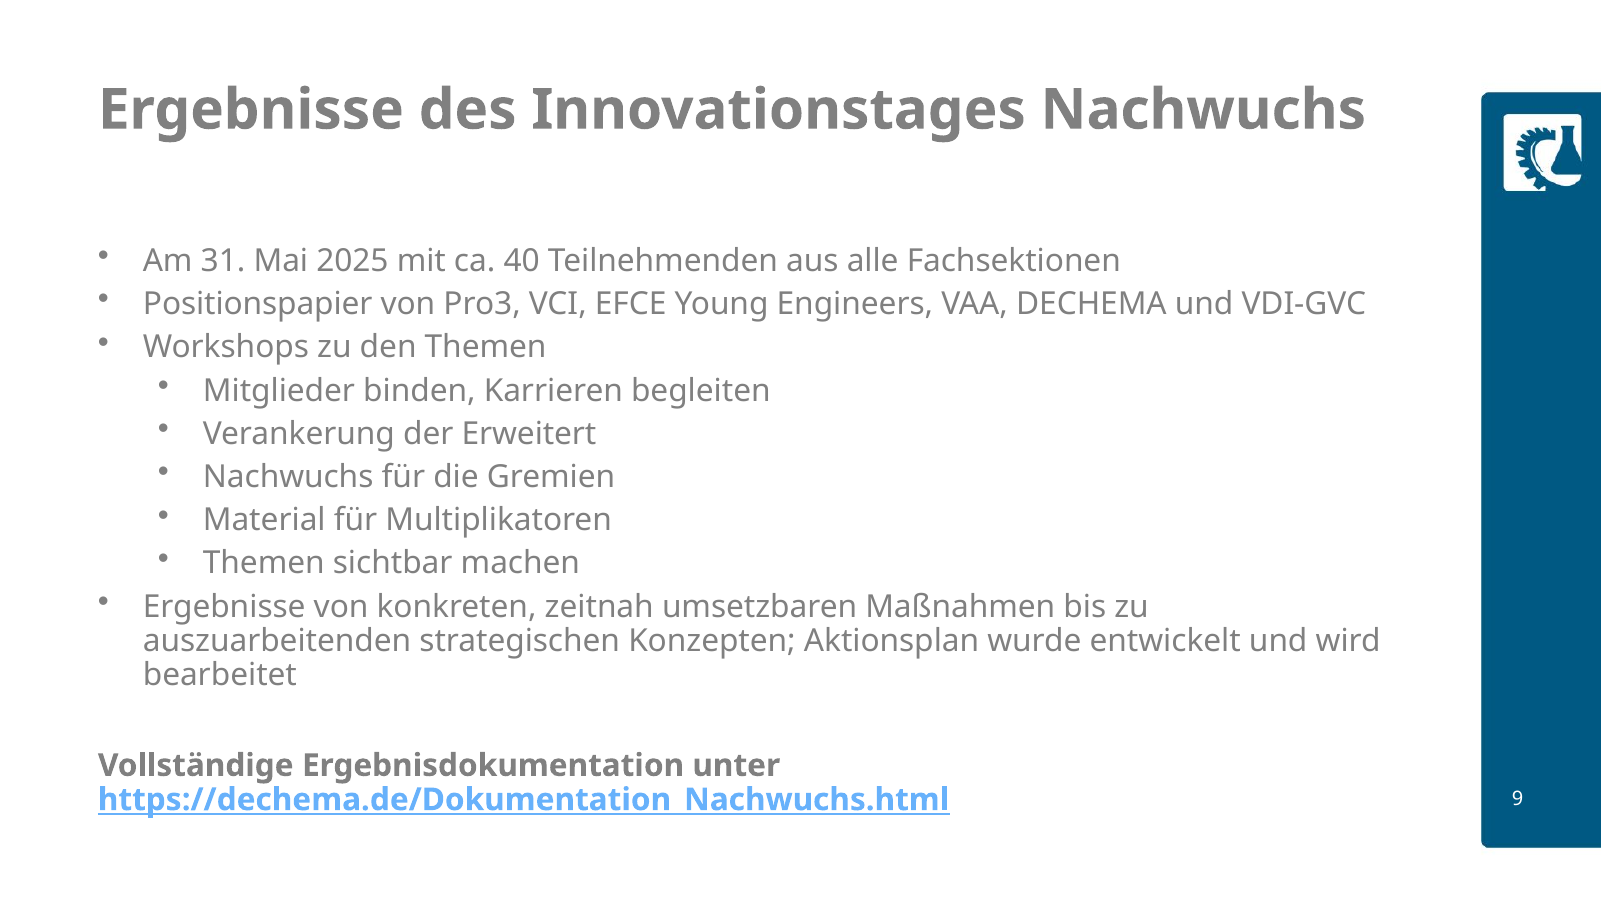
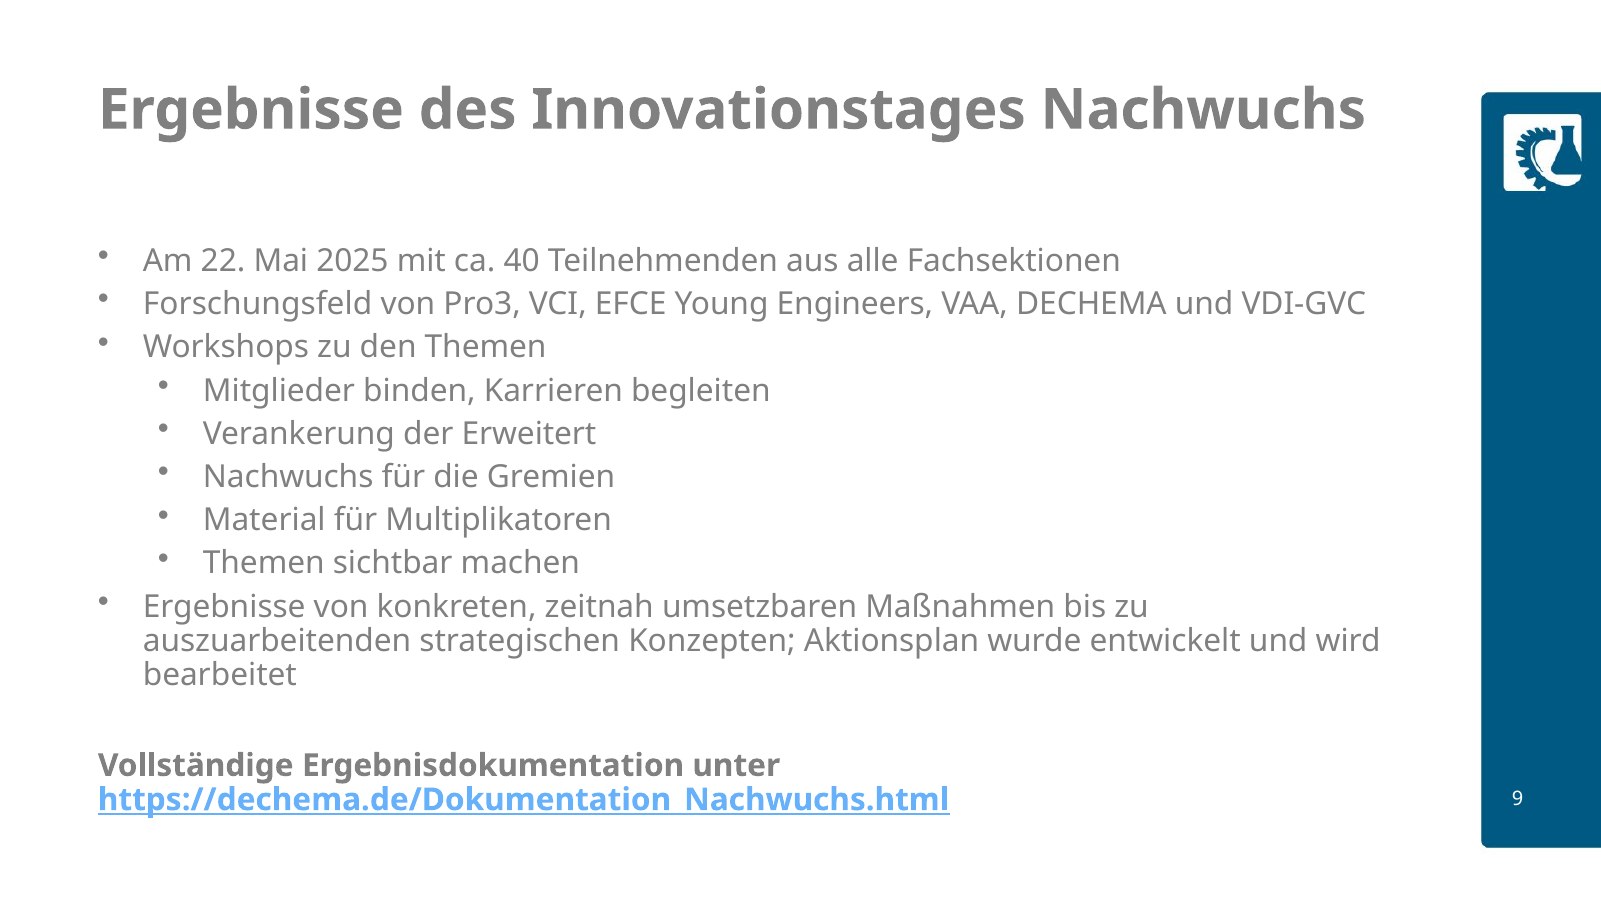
31: 31 -> 22
Positionspapier: Positionspapier -> Forschungsfeld
